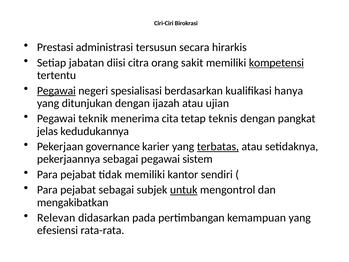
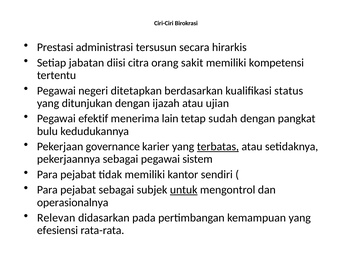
kompetensi underline: present -> none
Pegawai at (56, 91) underline: present -> none
spesialisasi: spesialisasi -> ditetapkan
hanya: hanya -> status
teknik: teknik -> efektif
cita: cita -> lain
teknis: teknis -> sudah
jelas: jelas -> bulu
mengakibatkan: mengakibatkan -> operasionalnya
